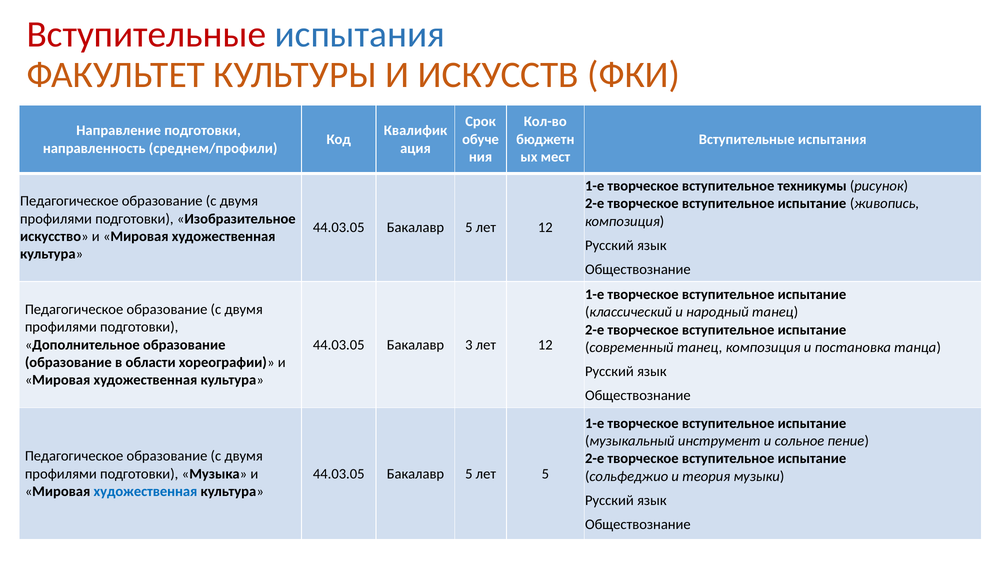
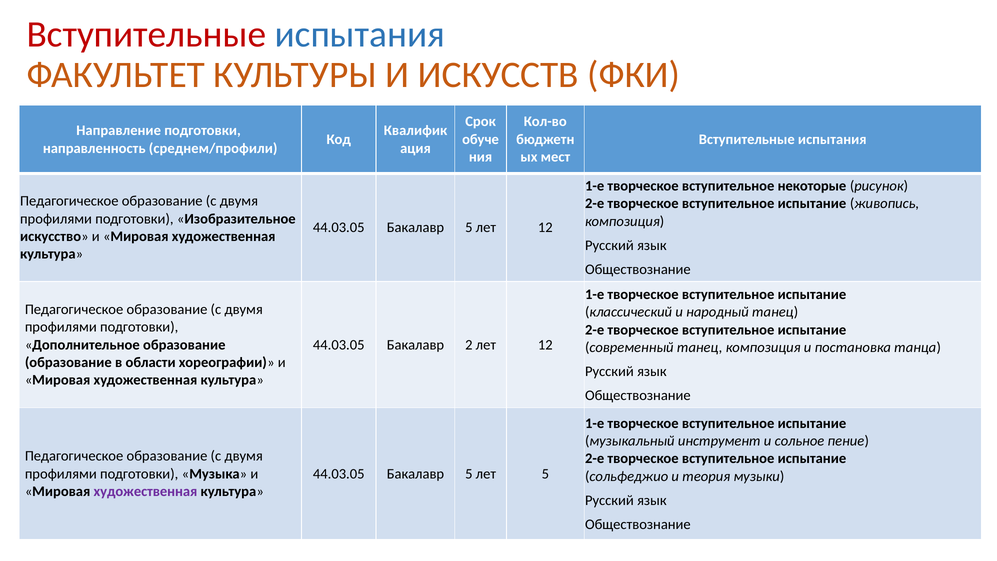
техникумы: техникумы -> некоторые
3: 3 -> 2
художественная at (145, 491) colour: blue -> purple
